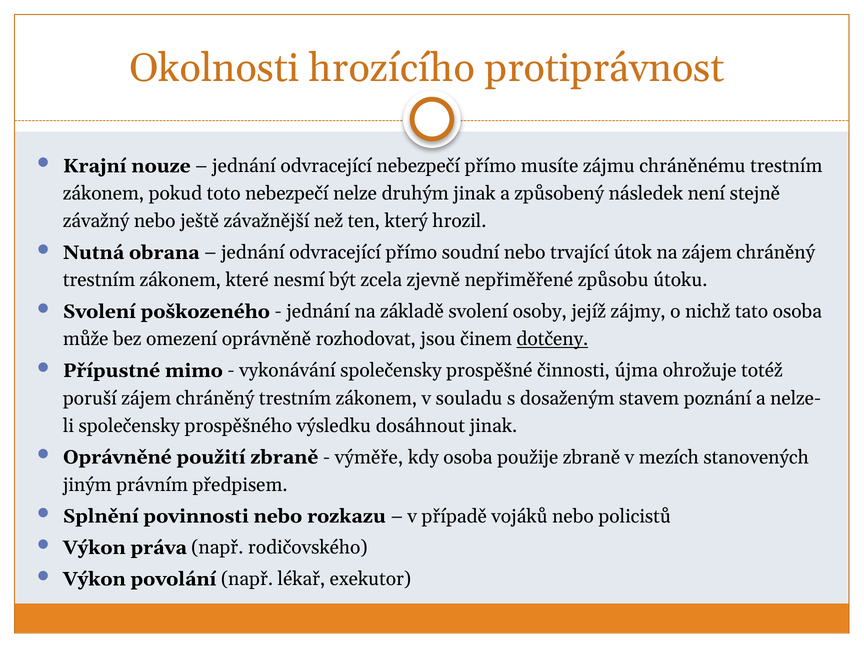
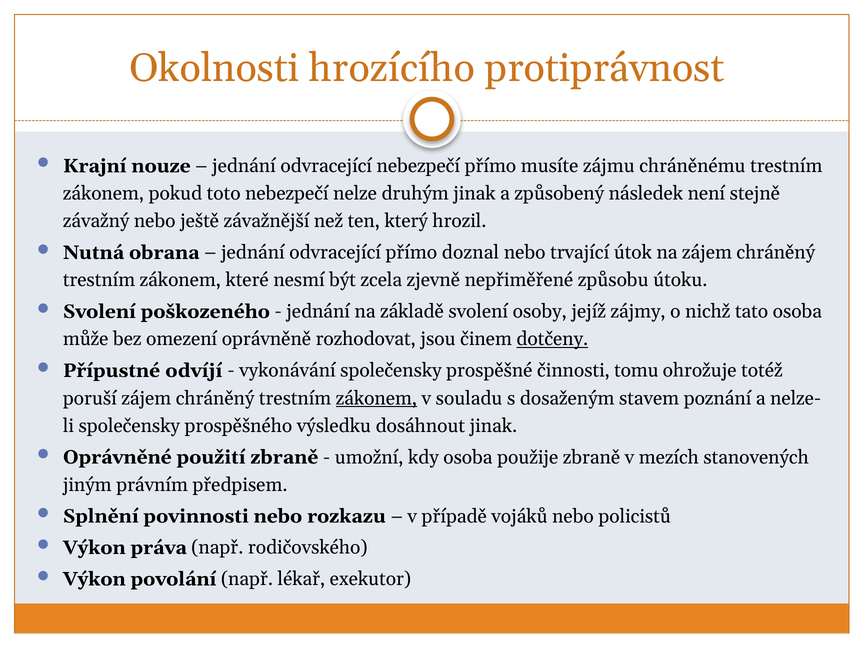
soudní: soudní -> doznal
mimo: mimo -> odvíjí
újma: újma -> tomu
zákonem at (376, 398) underline: none -> present
výměře: výměře -> umožní
